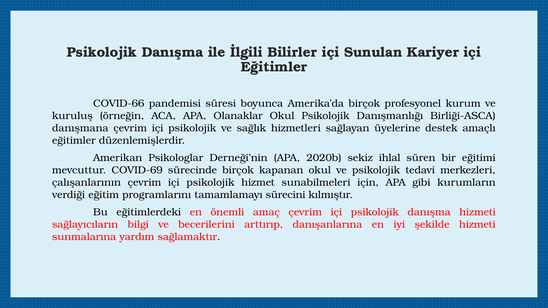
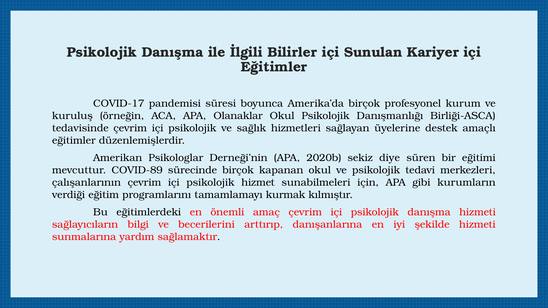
COVID-66: COVID-66 -> COVID-17
danışmana: danışmana -> tedavisinde
ihlal: ihlal -> diye
COVID-69: COVID-69 -> COVID-89
sürecini: sürecini -> kurmak
